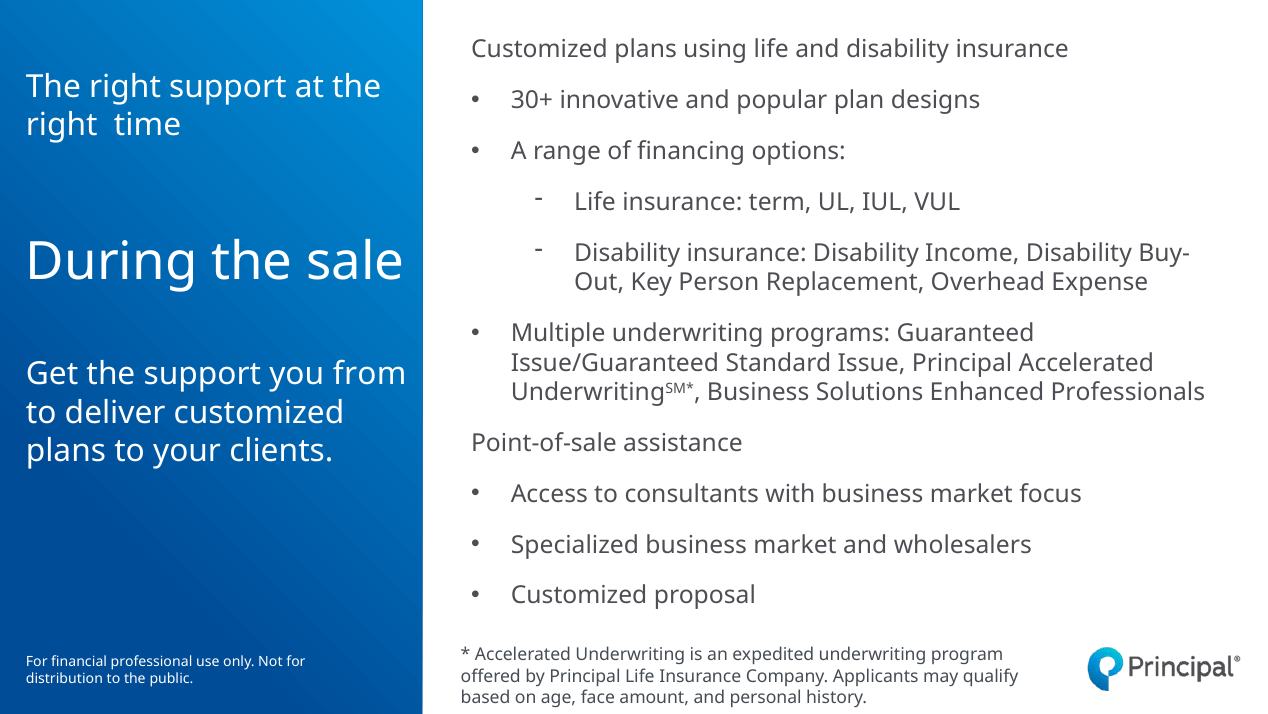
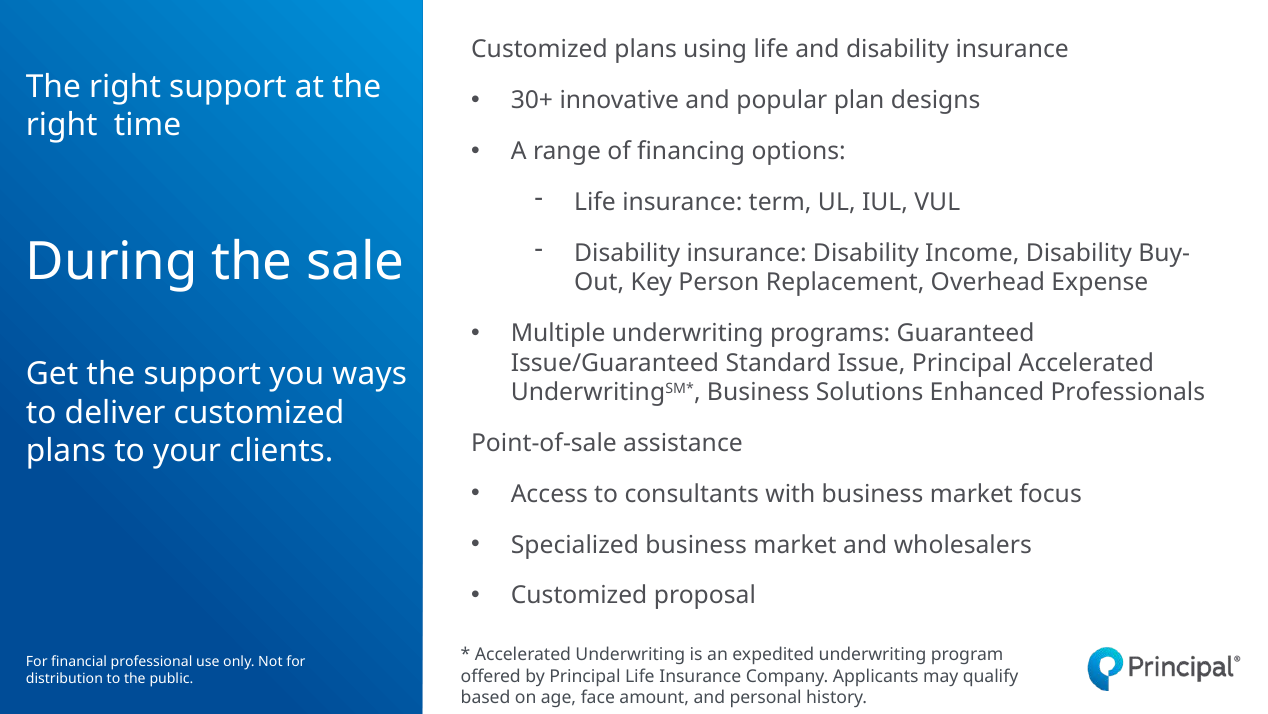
from: from -> ways
